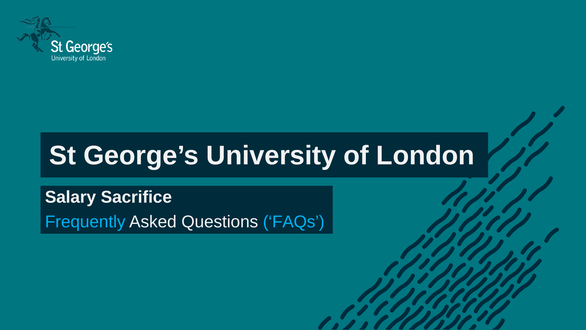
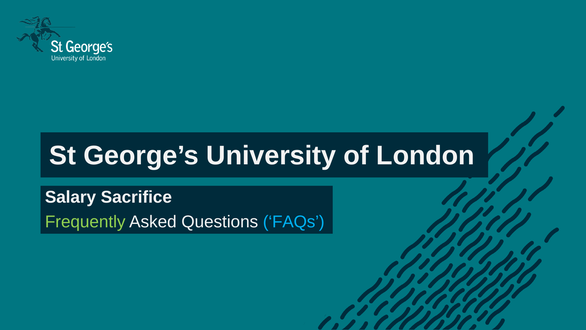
Frequently colour: light blue -> light green
